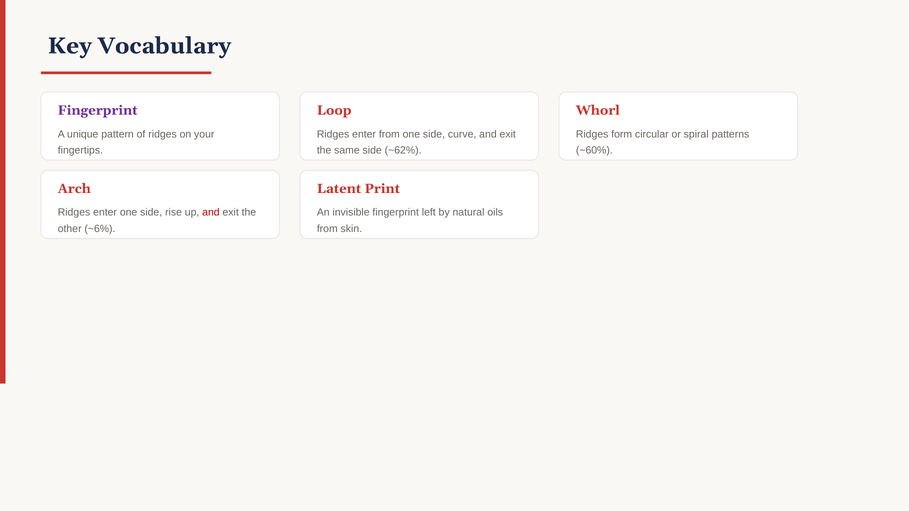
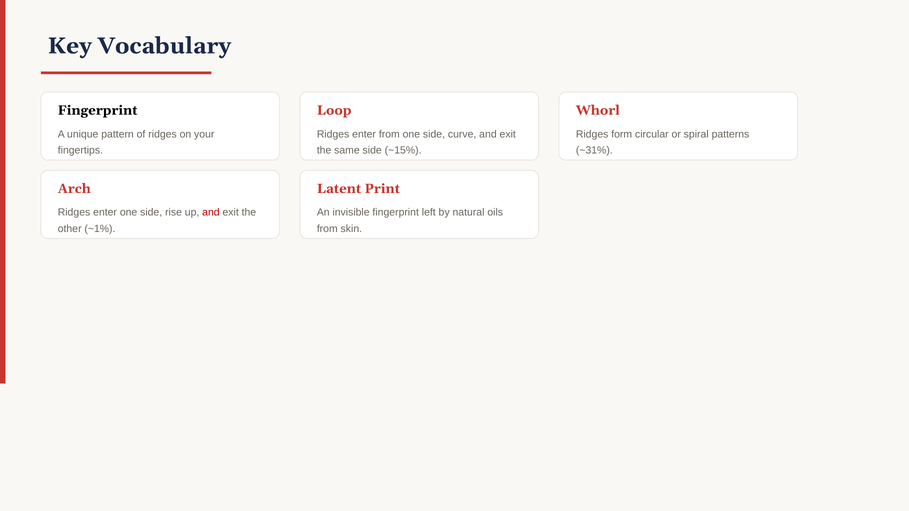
Fingerprint at (98, 110) colour: purple -> black
~62%: ~62% -> ~15%
~60%: ~60% -> ~31%
~6%: ~6% -> ~1%
